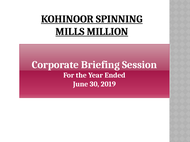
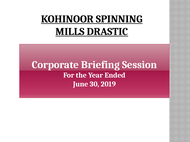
MILLION: MILLION -> DRASTIC
